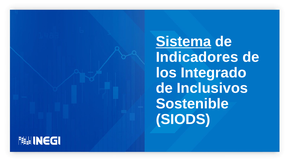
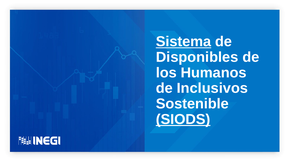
Indicadores: Indicadores -> Disponibles
Integrado: Integrado -> Humanos
SIODS underline: none -> present
